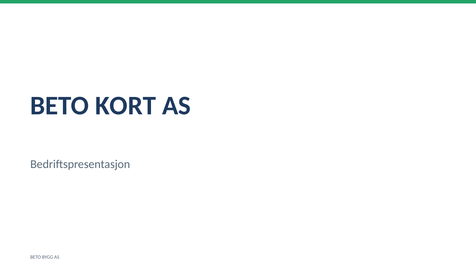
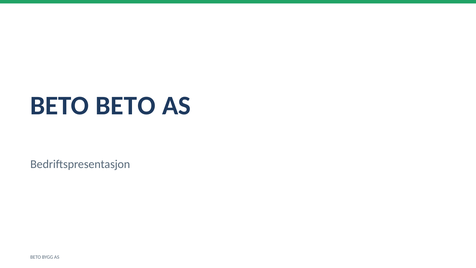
BETO KORT: KORT -> BETO
